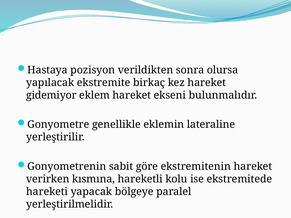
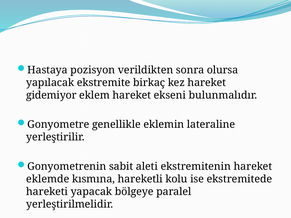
göre: göre -> aleti
verirken: verirken -> eklemde
